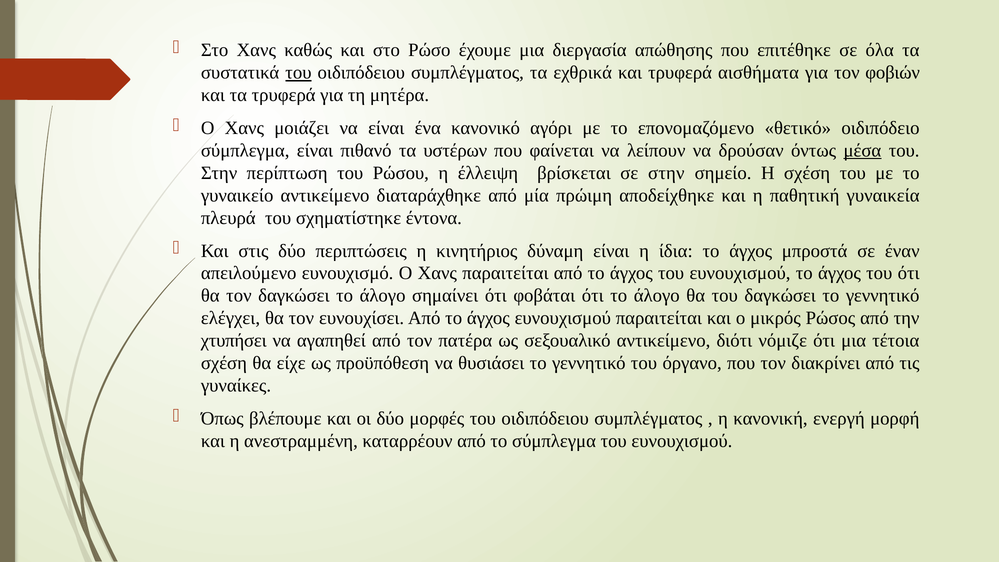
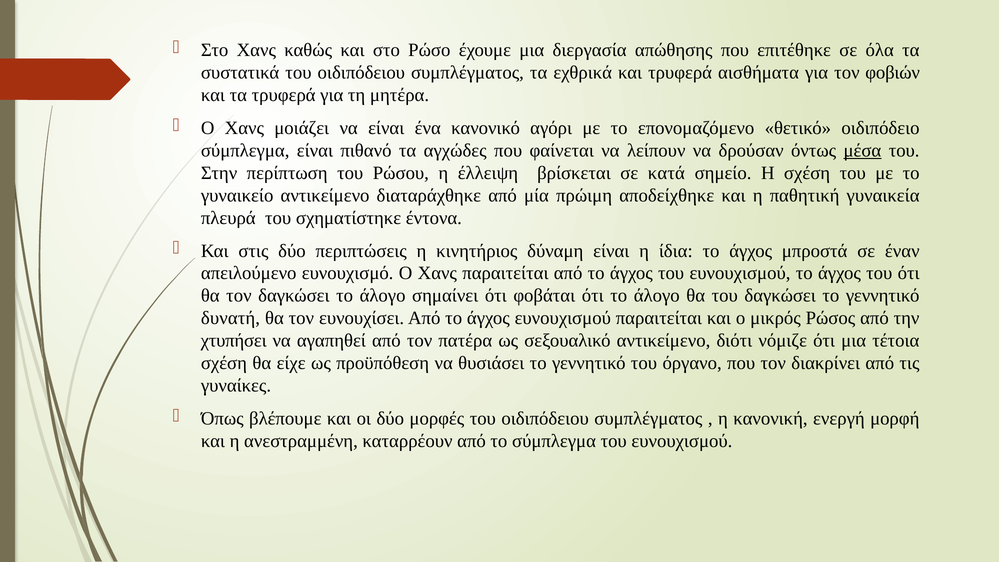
του at (298, 73) underline: present -> none
υστέρων: υστέρων -> αγχώδες
σε στην: στην -> κατά
ελέγχει: ελέγχει -> δυνατή
